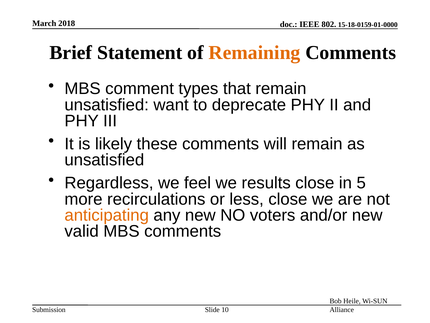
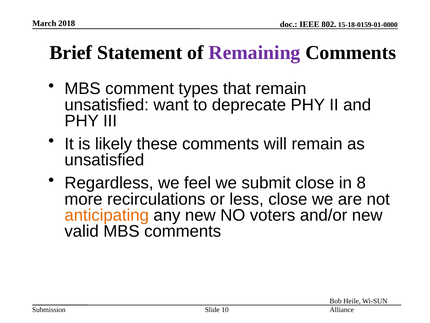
Remaining colour: orange -> purple
results: results -> submit
5: 5 -> 8
